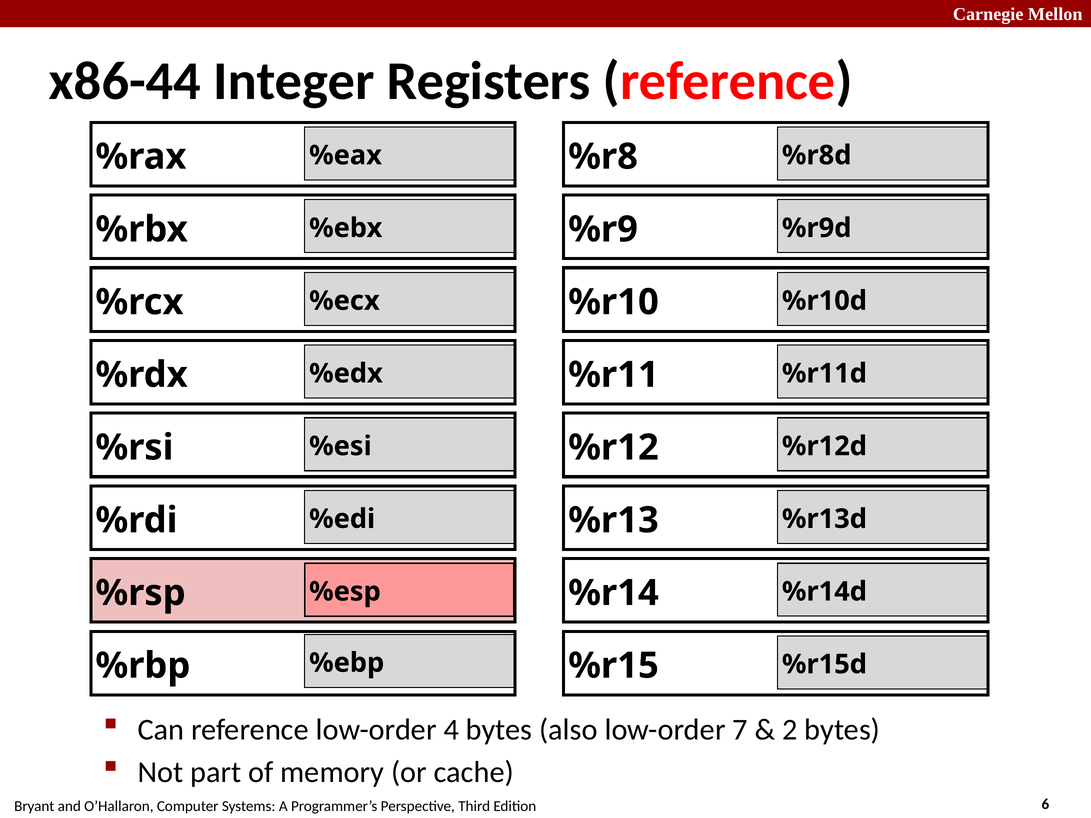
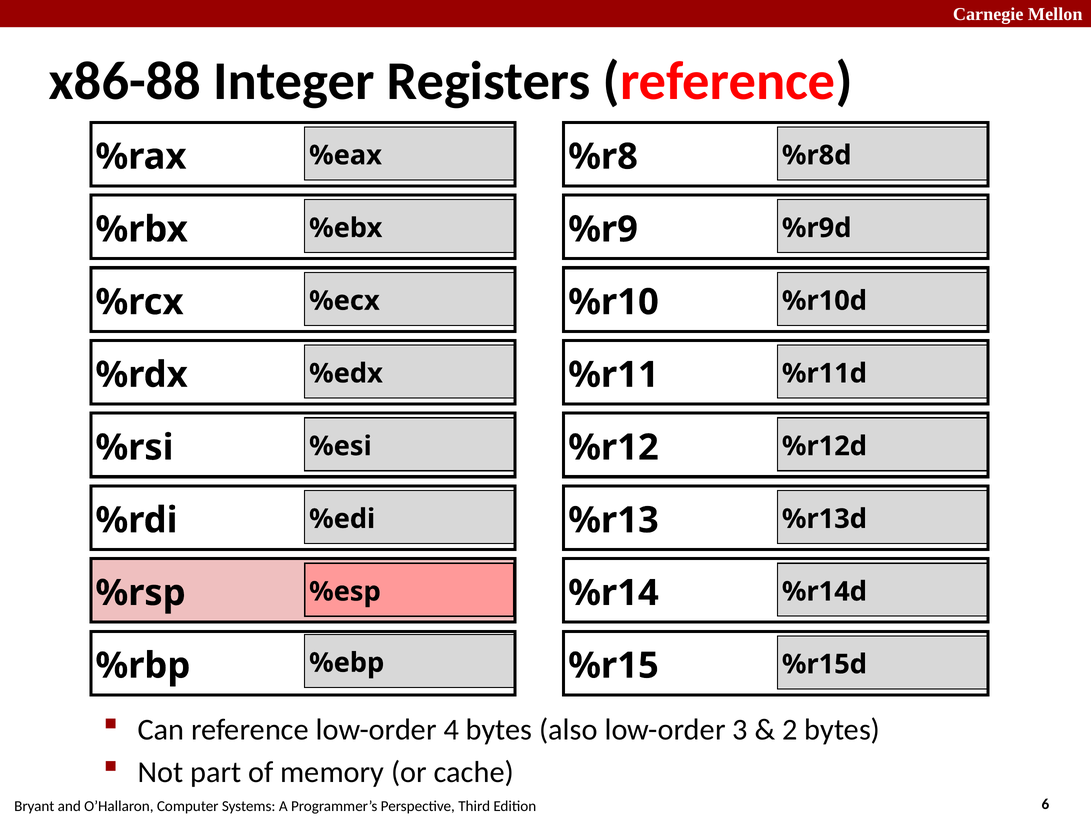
x86-44: x86-44 -> x86-88
7: 7 -> 3
